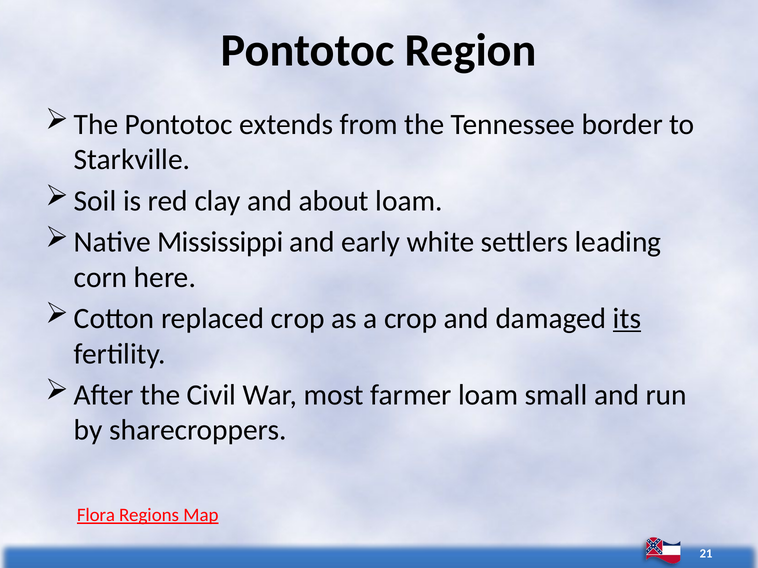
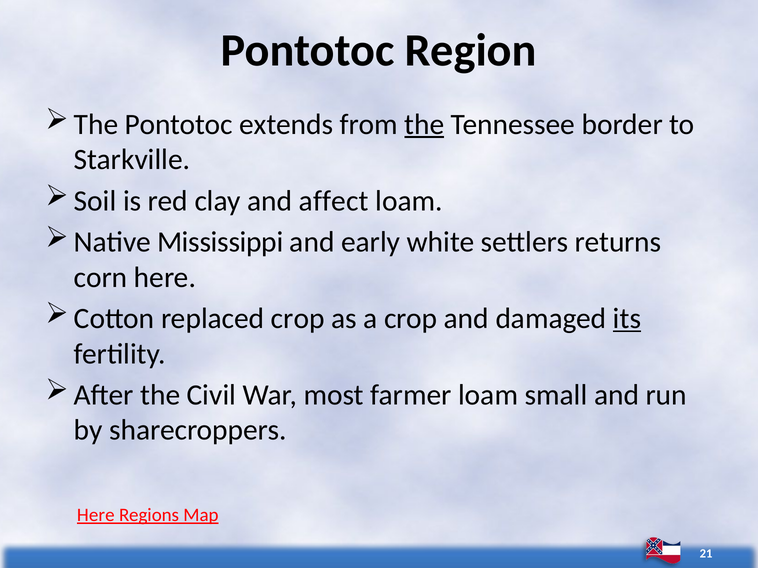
the at (424, 125) underline: none -> present
about: about -> affect
leading: leading -> returns
Flora at (96, 515): Flora -> Here
